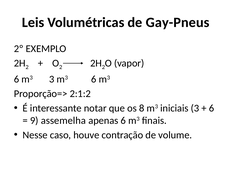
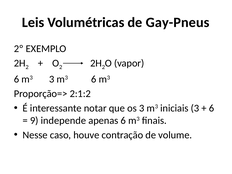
os 8: 8 -> 3
assemelha: assemelha -> independe
